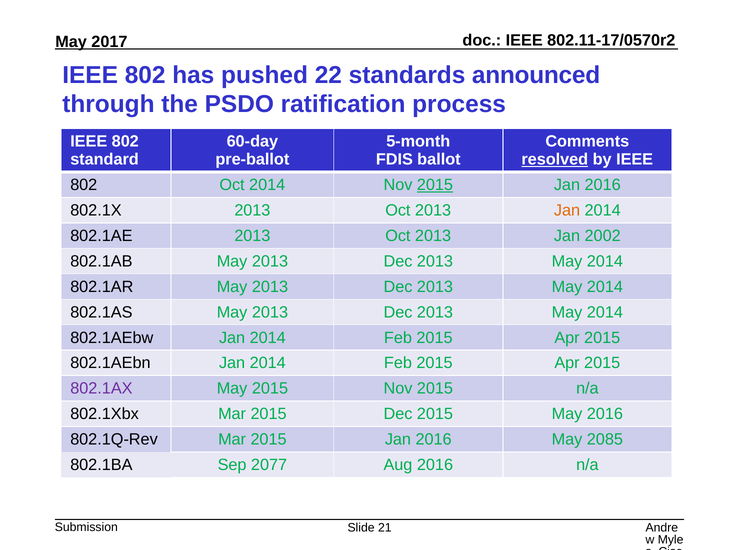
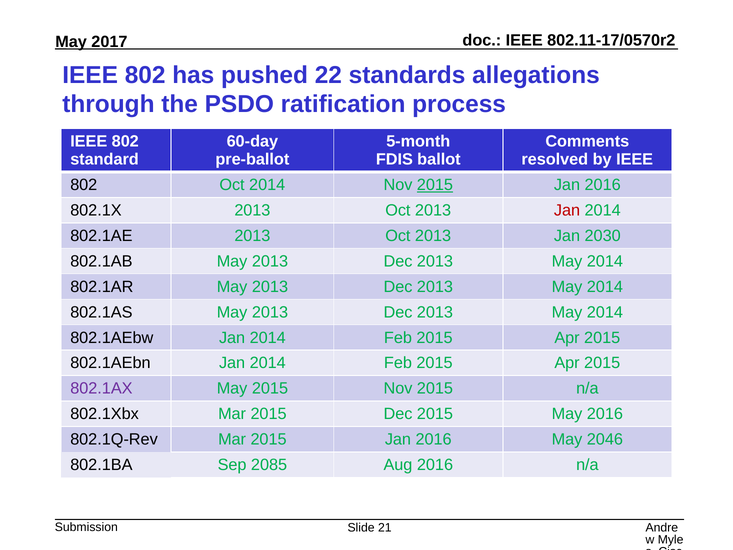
announced: announced -> allegations
resolved underline: present -> none
Jan at (567, 210) colour: orange -> red
2002: 2002 -> 2030
2085: 2085 -> 2046
2077: 2077 -> 2085
